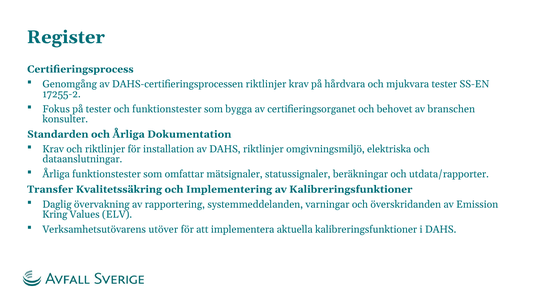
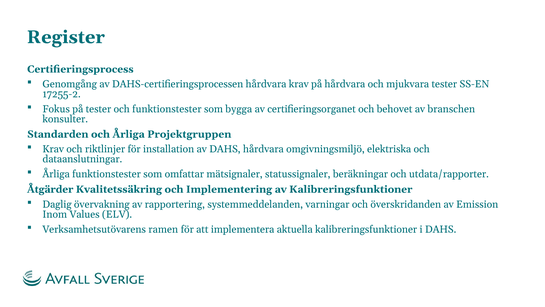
DAHS-certifieringsprocessen riktlinjer: riktlinjer -> hårdvara
Dokumentation: Dokumentation -> Projektgruppen
DAHS riktlinjer: riktlinjer -> hårdvara
Transfer: Transfer -> Åtgärder
Kring: Kring -> Inom
utöver: utöver -> ramen
